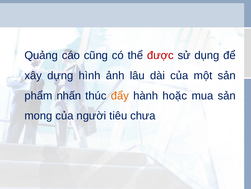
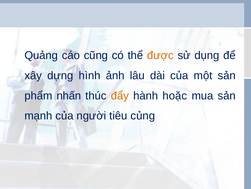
được colour: red -> orange
mong: mong -> mạnh
chưa: chưa -> củng
